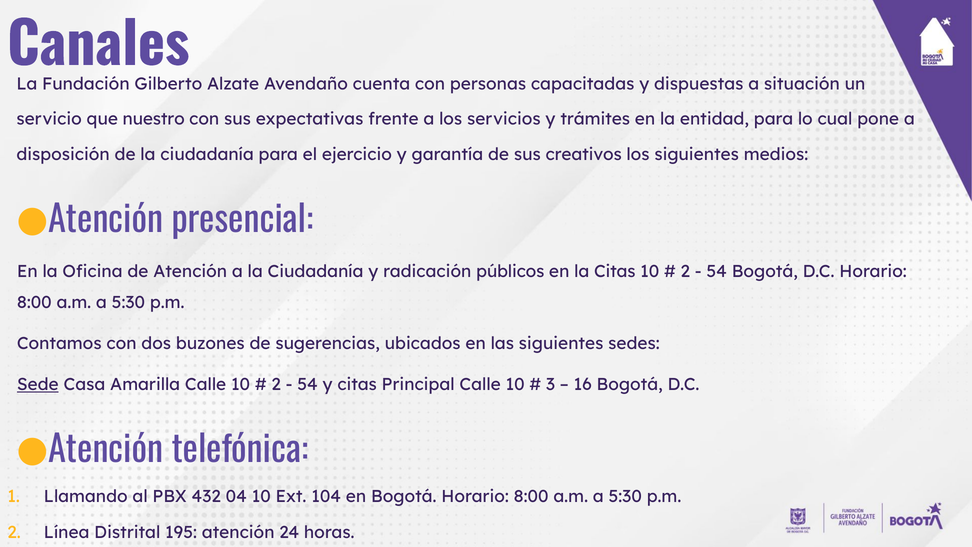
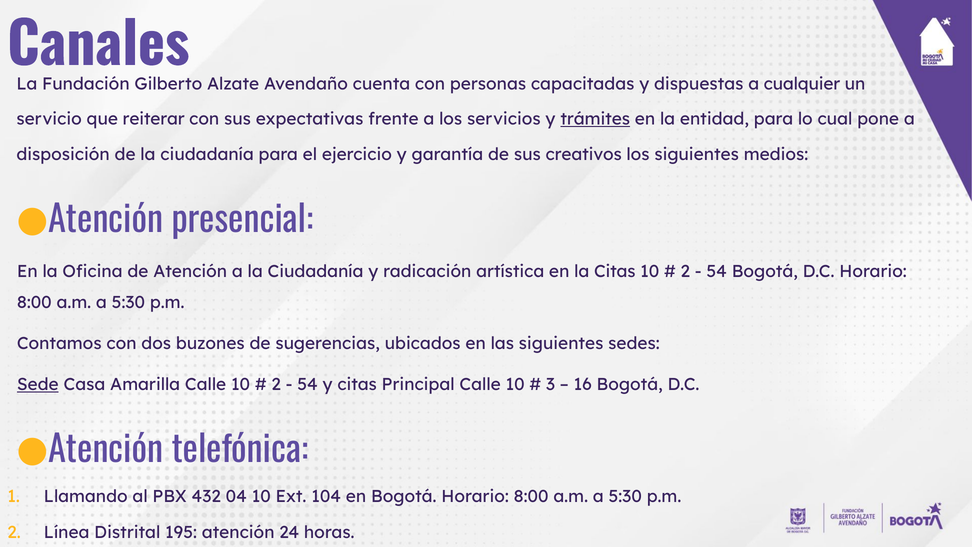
situación: situación -> cualquier
nuestro: nuestro -> reiterar
trámites underline: none -> present
públicos: públicos -> artística
